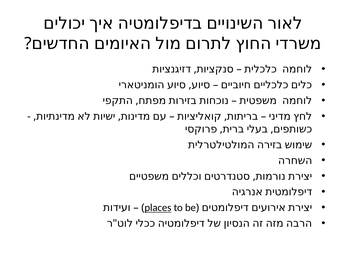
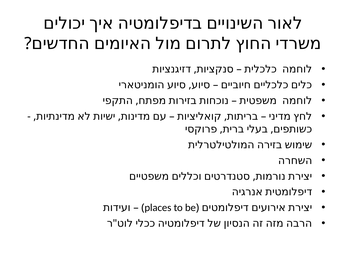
places underline: present -> none
